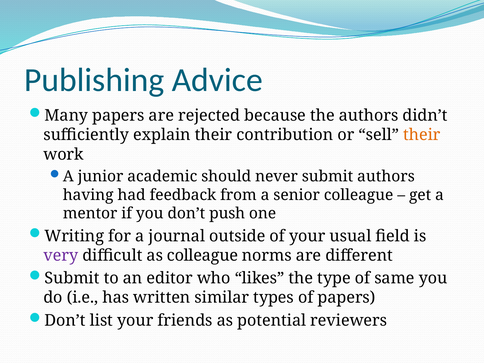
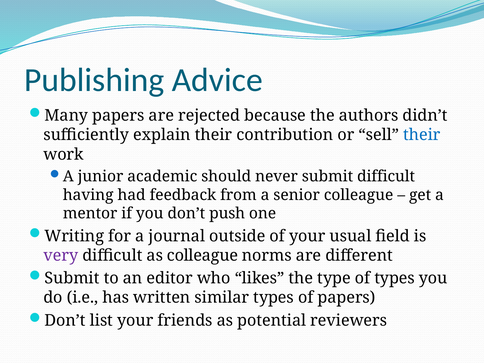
their at (422, 135) colour: orange -> blue
submit authors: authors -> difficult
of same: same -> types
